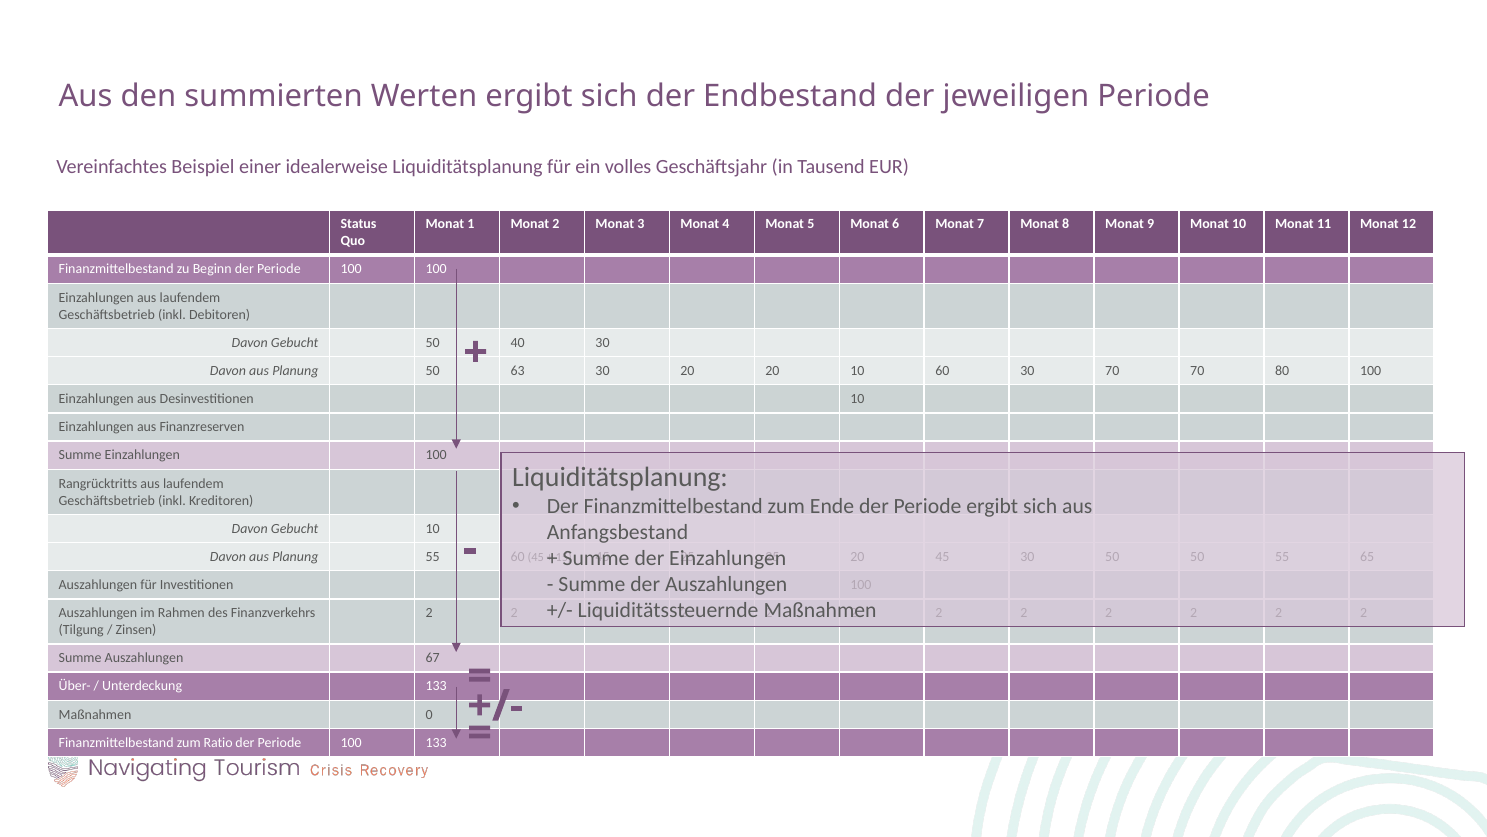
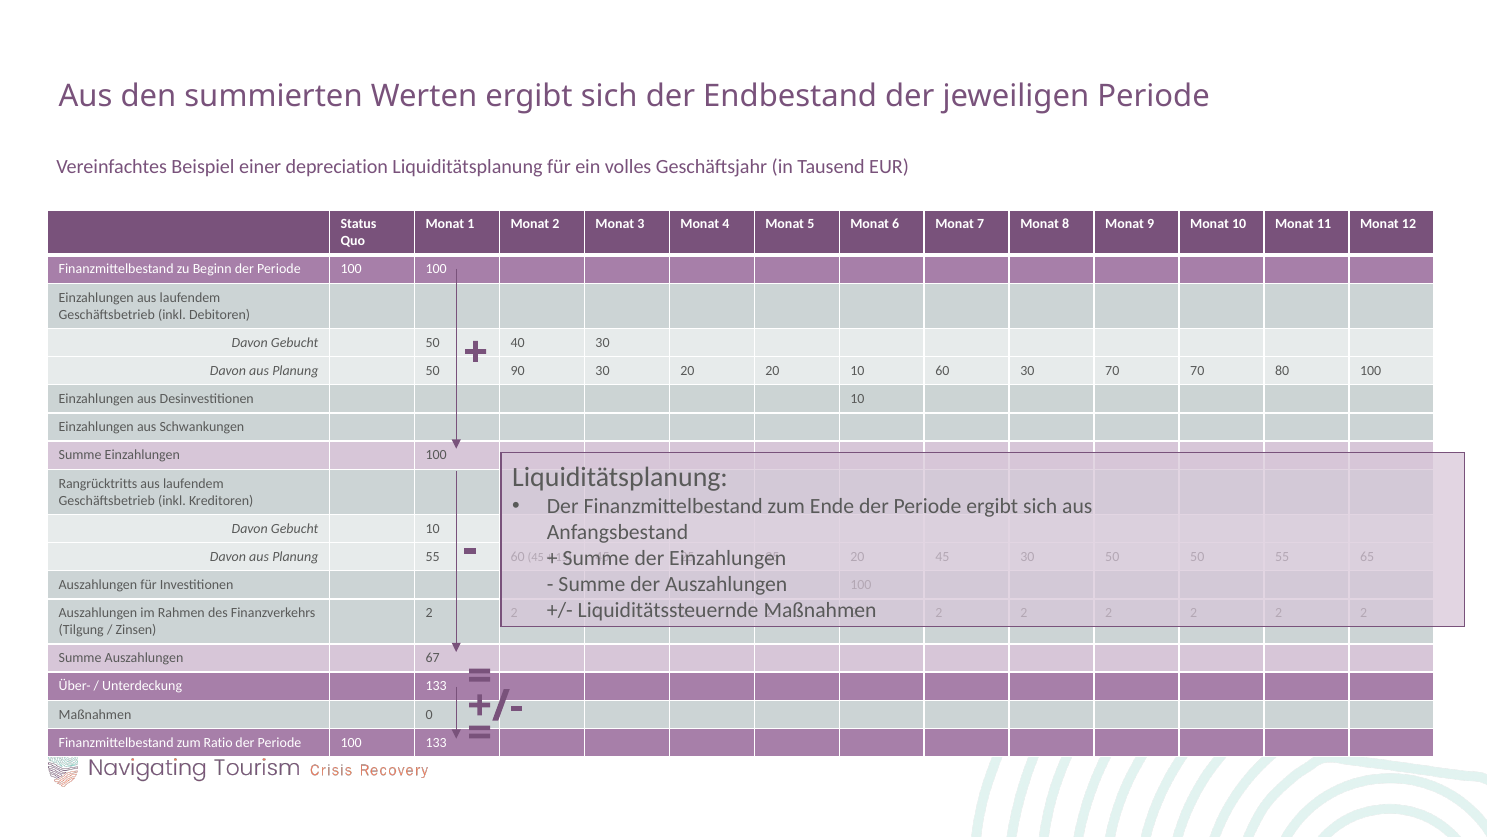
idealerweise: idealerweise -> depreciation
63: 63 -> 90
Finanzreserven: Finanzreserven -> Schwankungen
